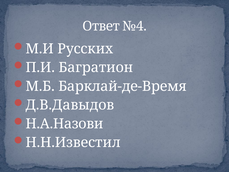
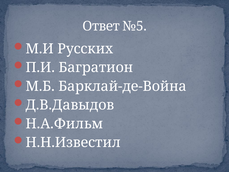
№4: №4 -> №5
Барклай-де-Время: Барклай-де-Время -> Барклай-де-Война
Н.А.Назови: Н.А.Назови -> Н.А.Фильм
